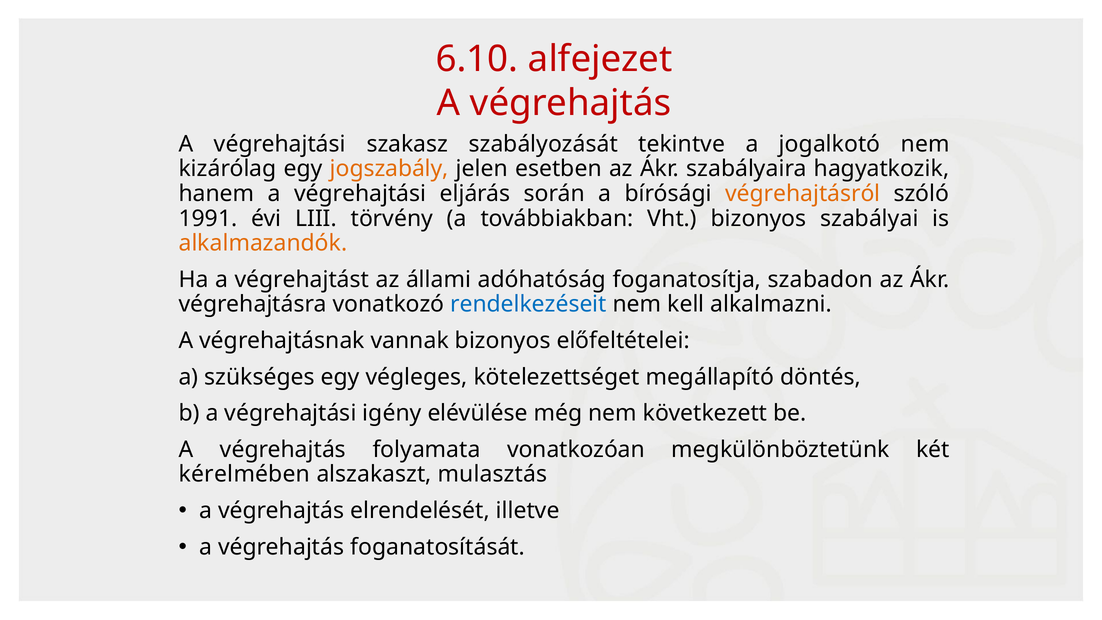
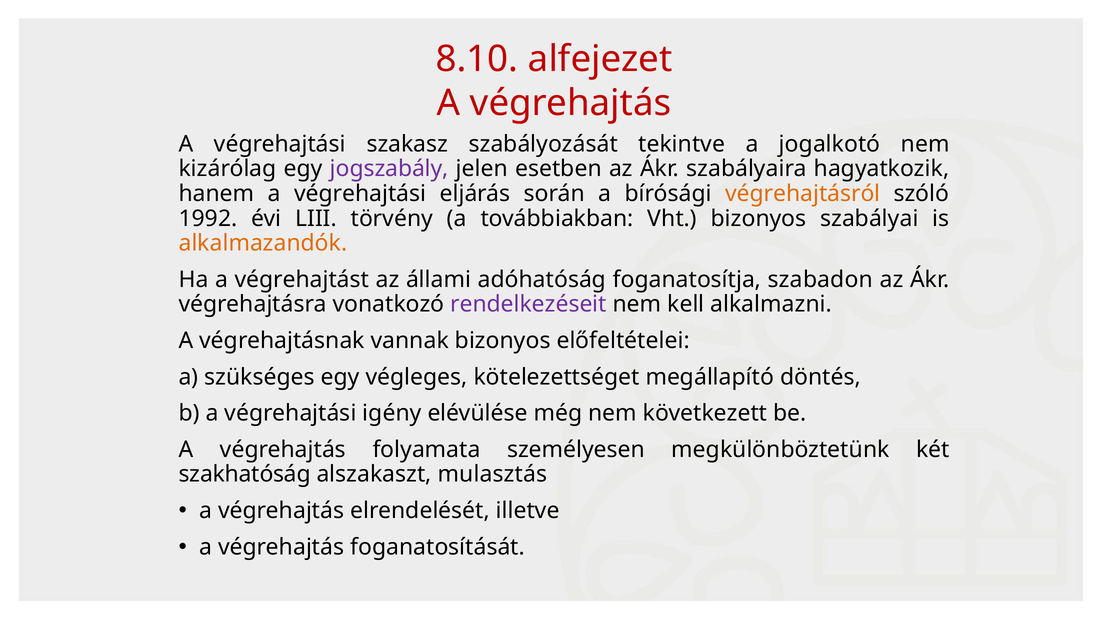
6.10: 6.10 -> 8.10
jogszabály colour: orange -> purple
1991: 1991 -> 1992
rendelkezéseit colour: blue -> purple
vonatkozóan: vonatkozóan -> személyesen
kérelmében: kérelmében -> szakhatóság
